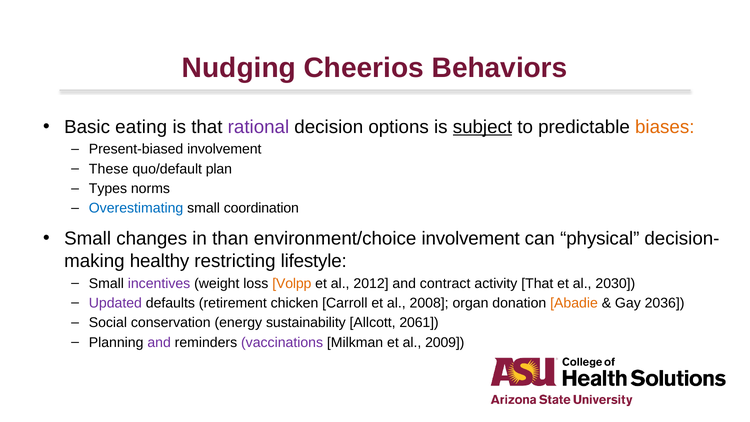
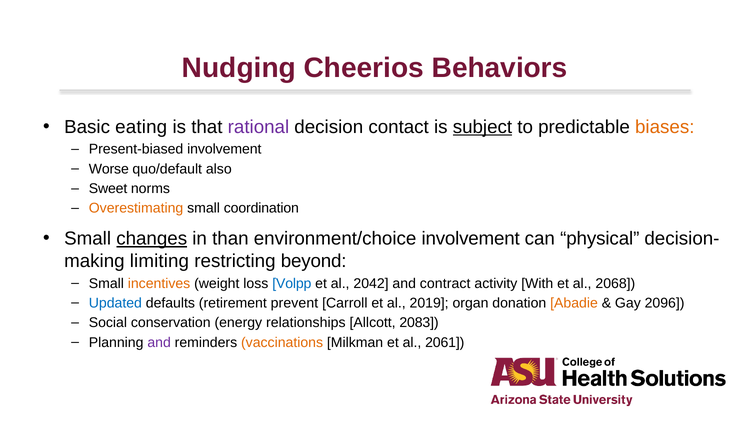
options: options -> contact
These: These -> Worse
plan: plan -> also
Types: Types -> Sweet
Overestimating colour: blue -> orange
changes underline: none -> present
healthy: healthy -> limiting
lifestyle: lifestyle -> beyond
incentives colour: purple -> orange
Volpp colour: orange -> blue
2012: 2012 -> 2042
activity That: That -> With
2030: 2030 -> 2068
Updated colour: purple -> blue
chicken: chicken -> prevent
2008: 2008 -> 2019
2036: 2036 -> 2096
sustainability: sustainability -> relationships
2061: 2061 -> 2083
vaccinations colour: purple -> orange
2009: 2009 -> 2061
